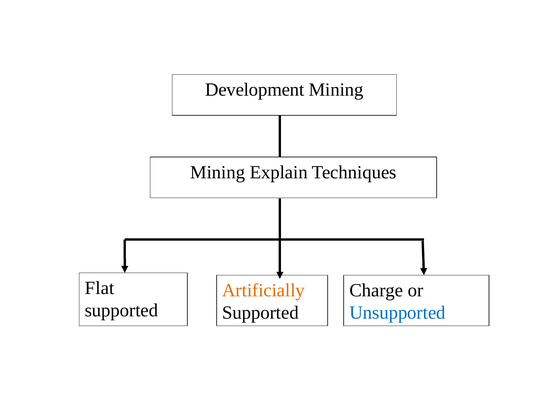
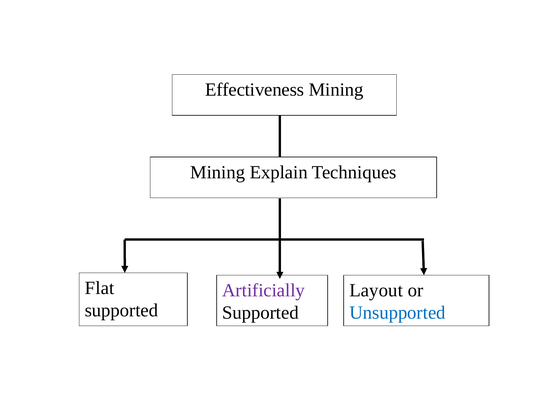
Development: Development -> Effectiveness
Artificially colour: orange -> purple
Charge: Charge -> Layout
